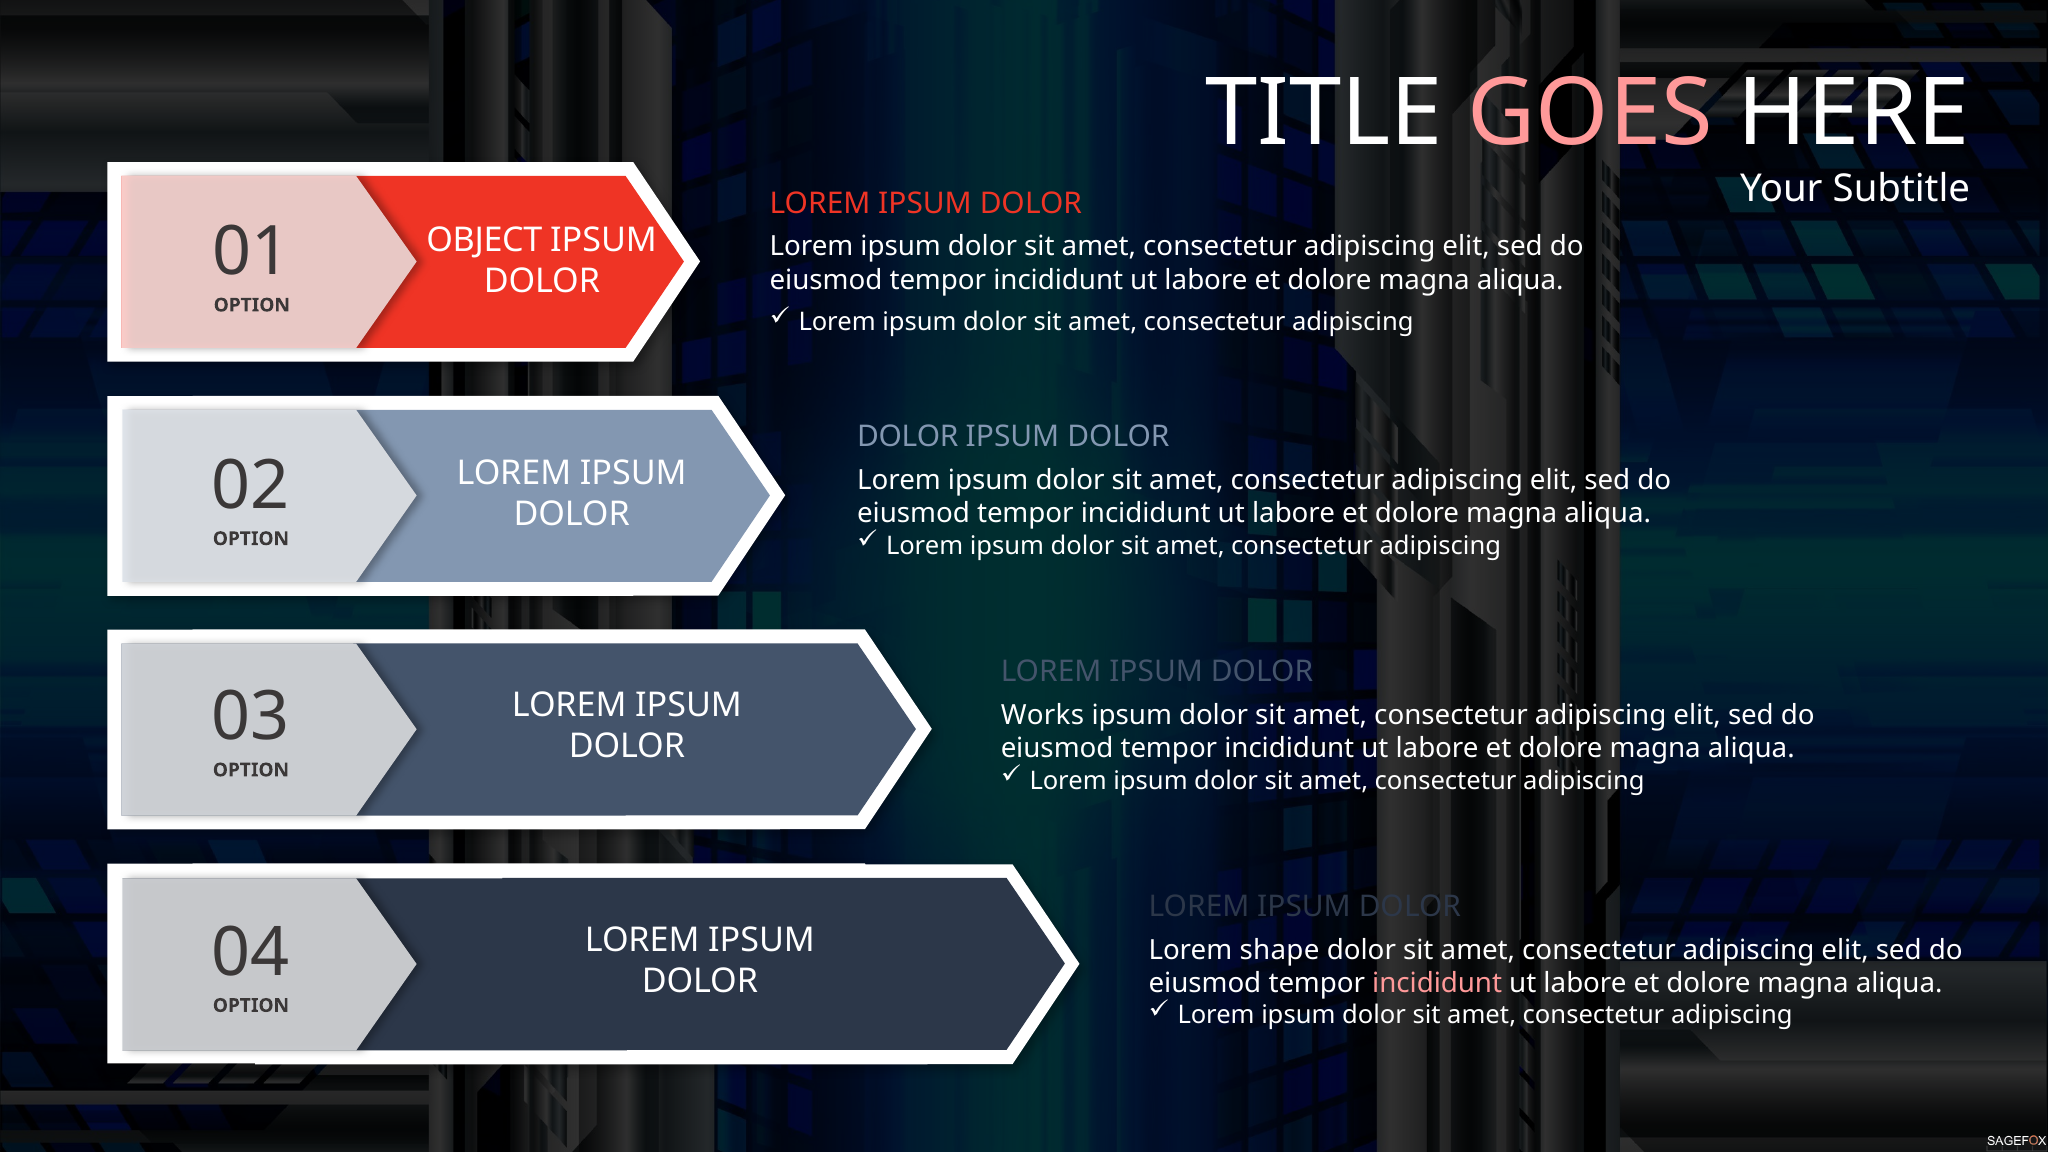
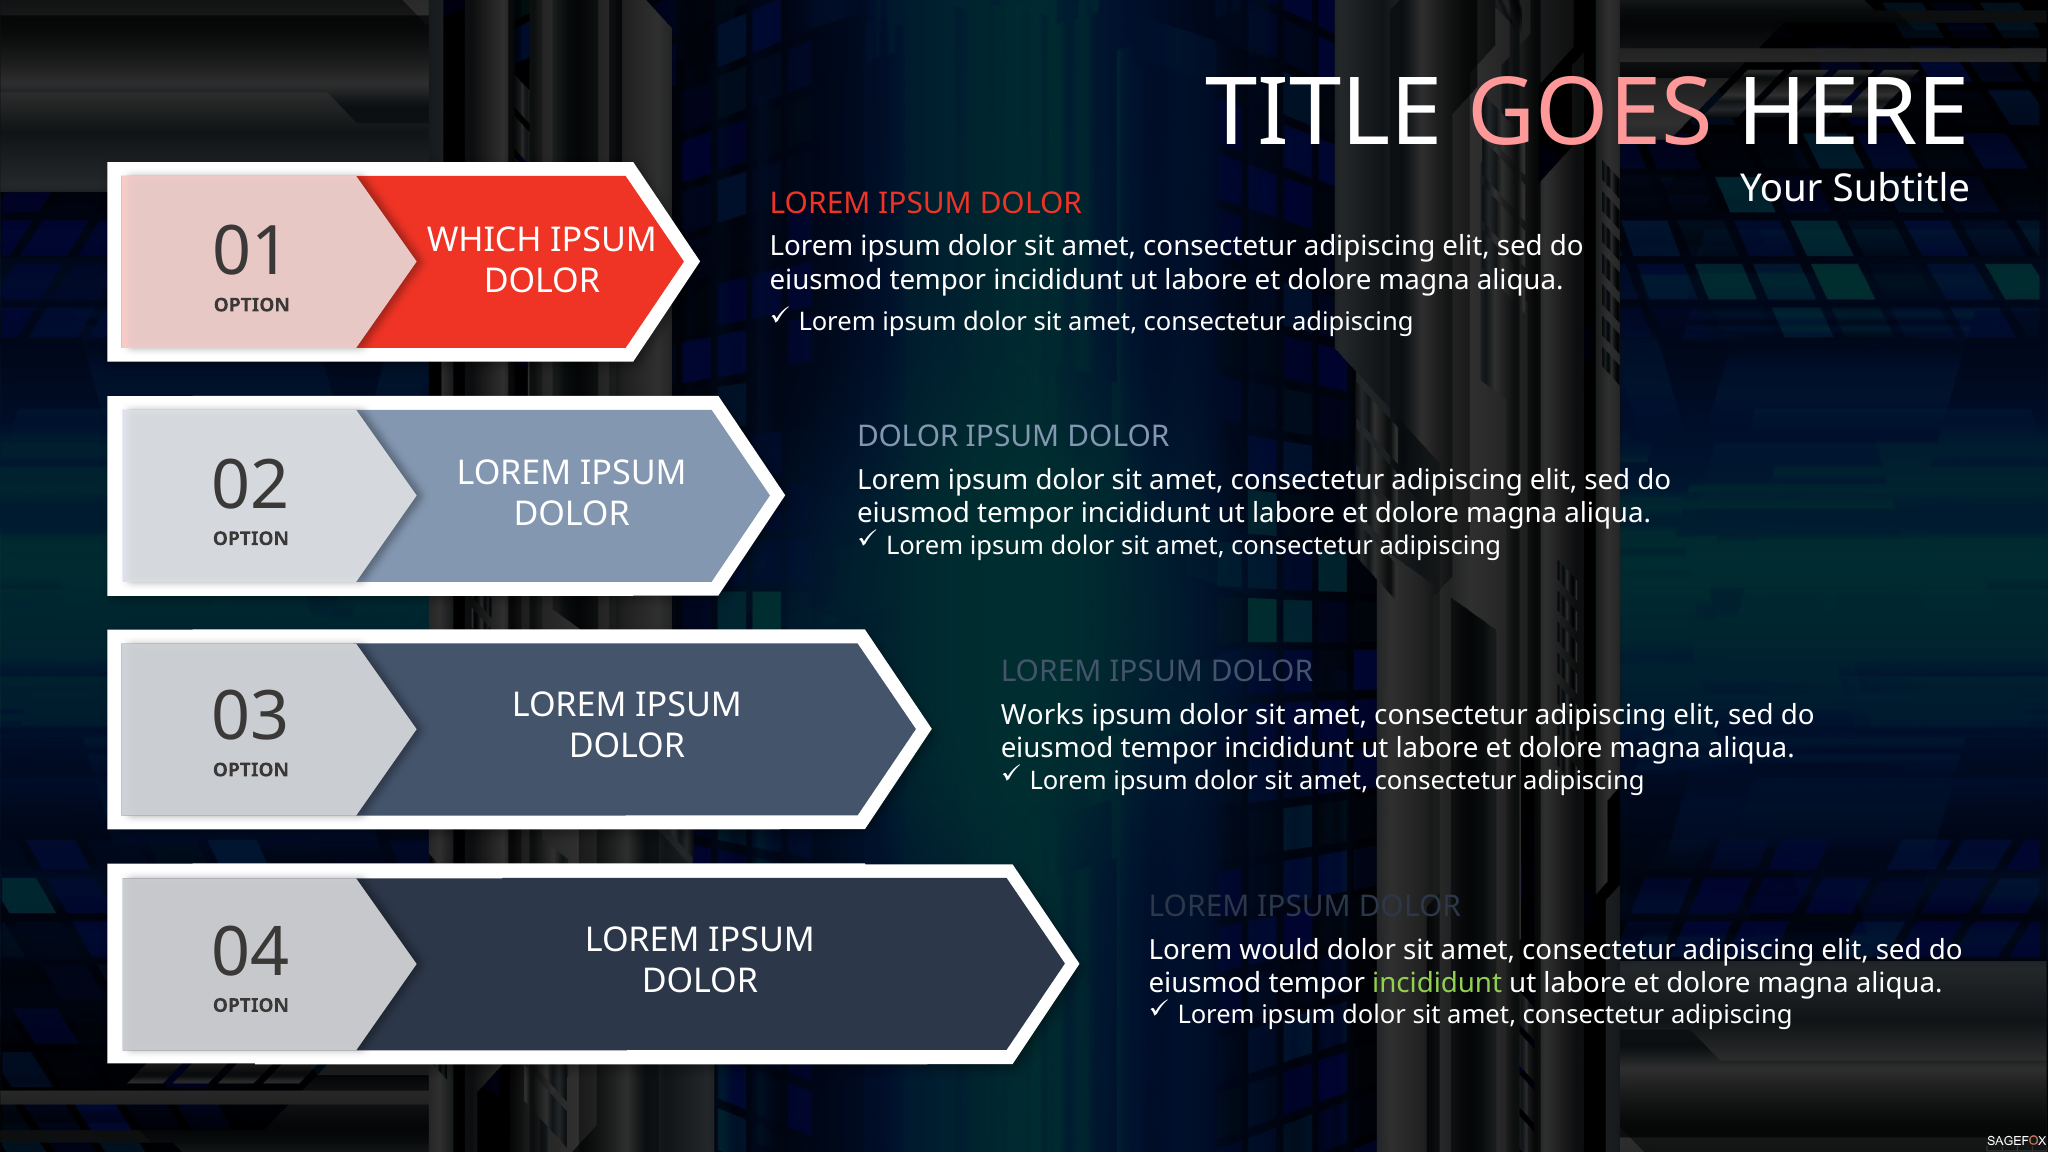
OBJECT: OBJECT -> WHICH
shape: shape -> would
incididunt at (1437, 983) colour: pink -> light green
